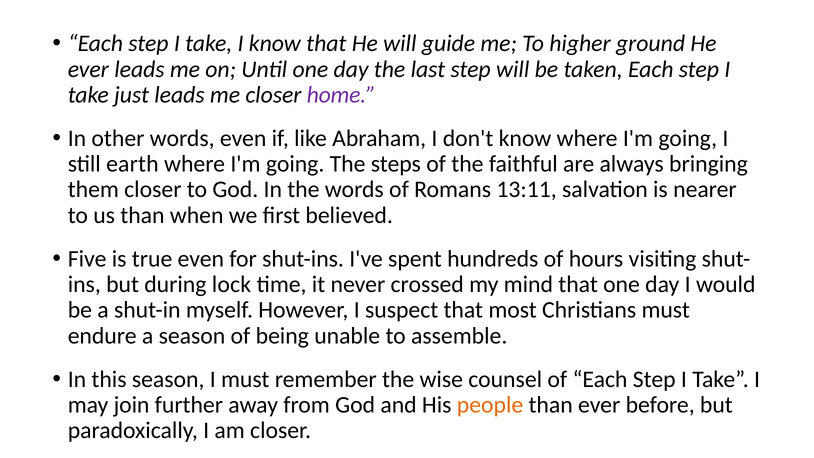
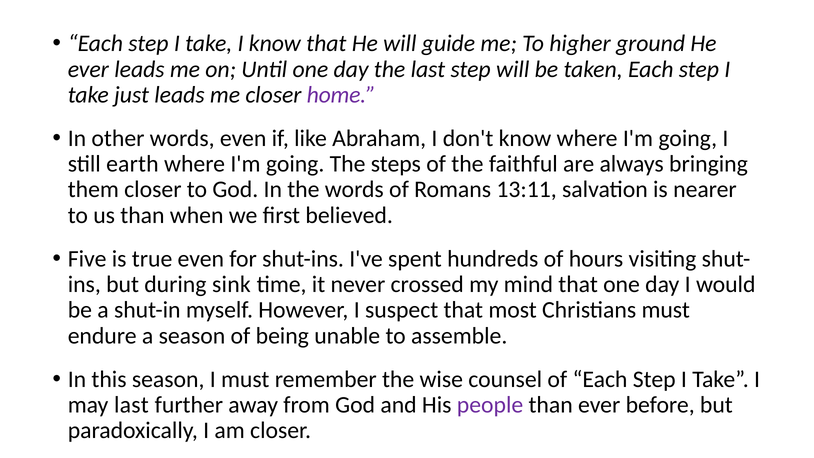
lock: lock -> sink
may join: join -> last
people colour: orange -> purple
